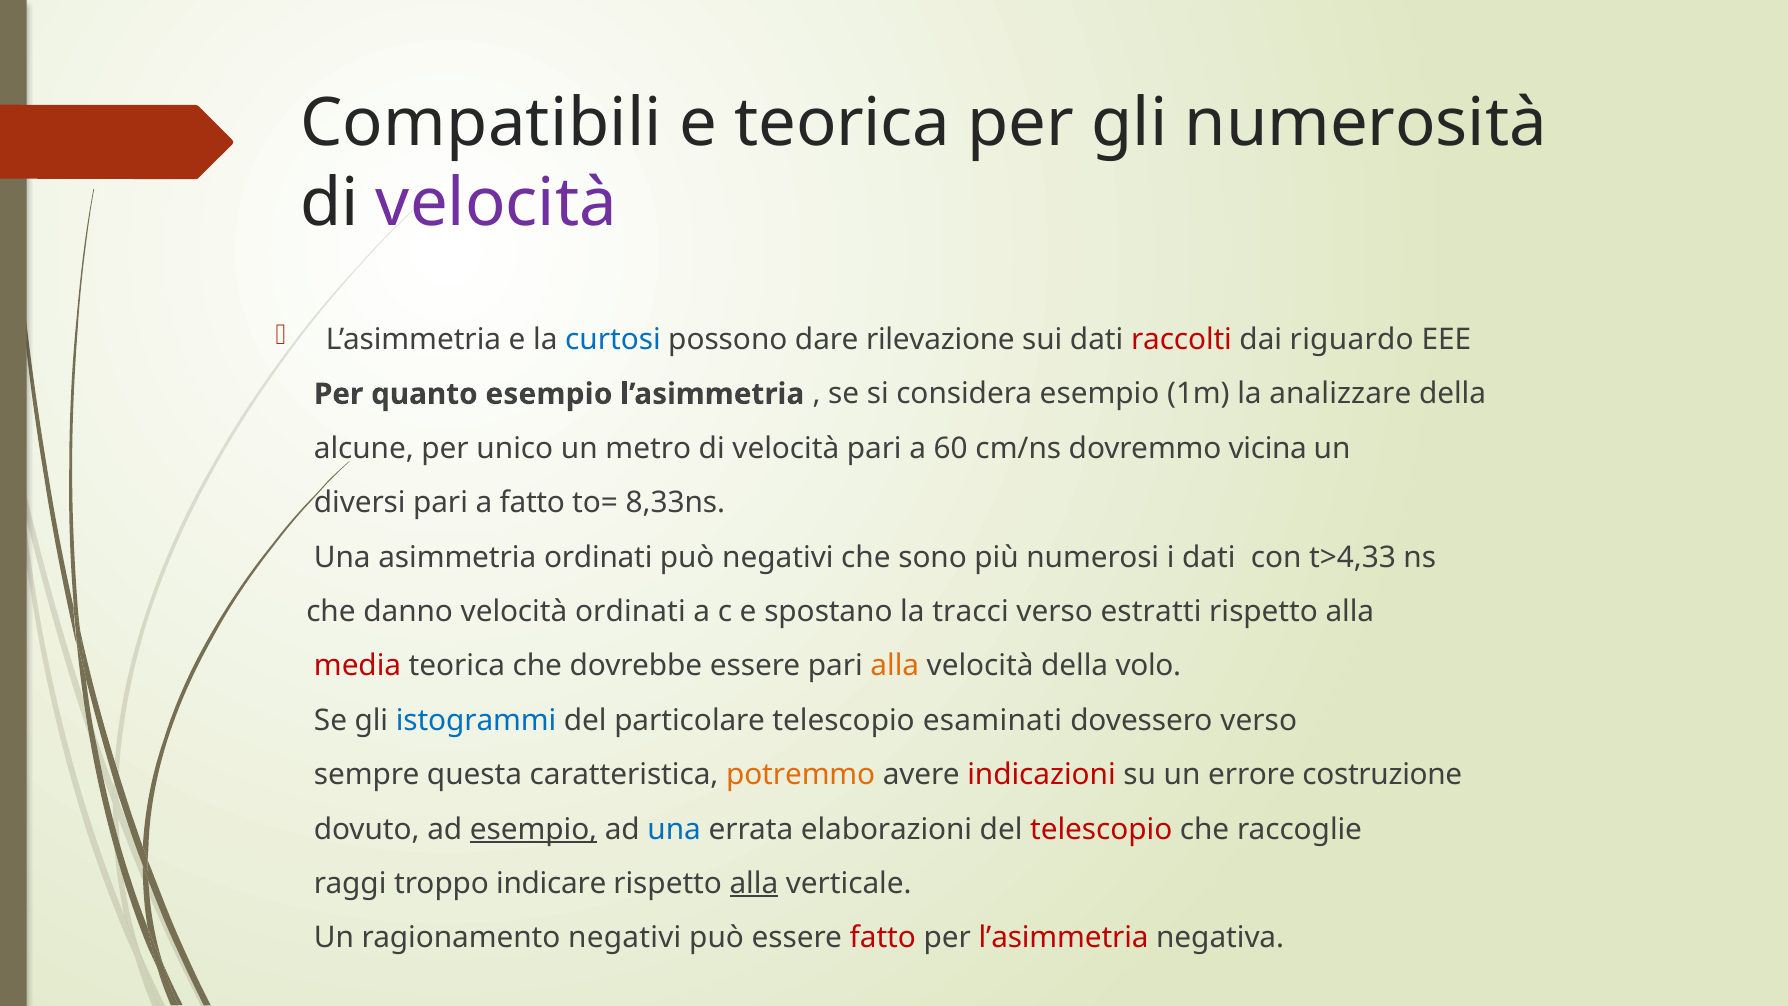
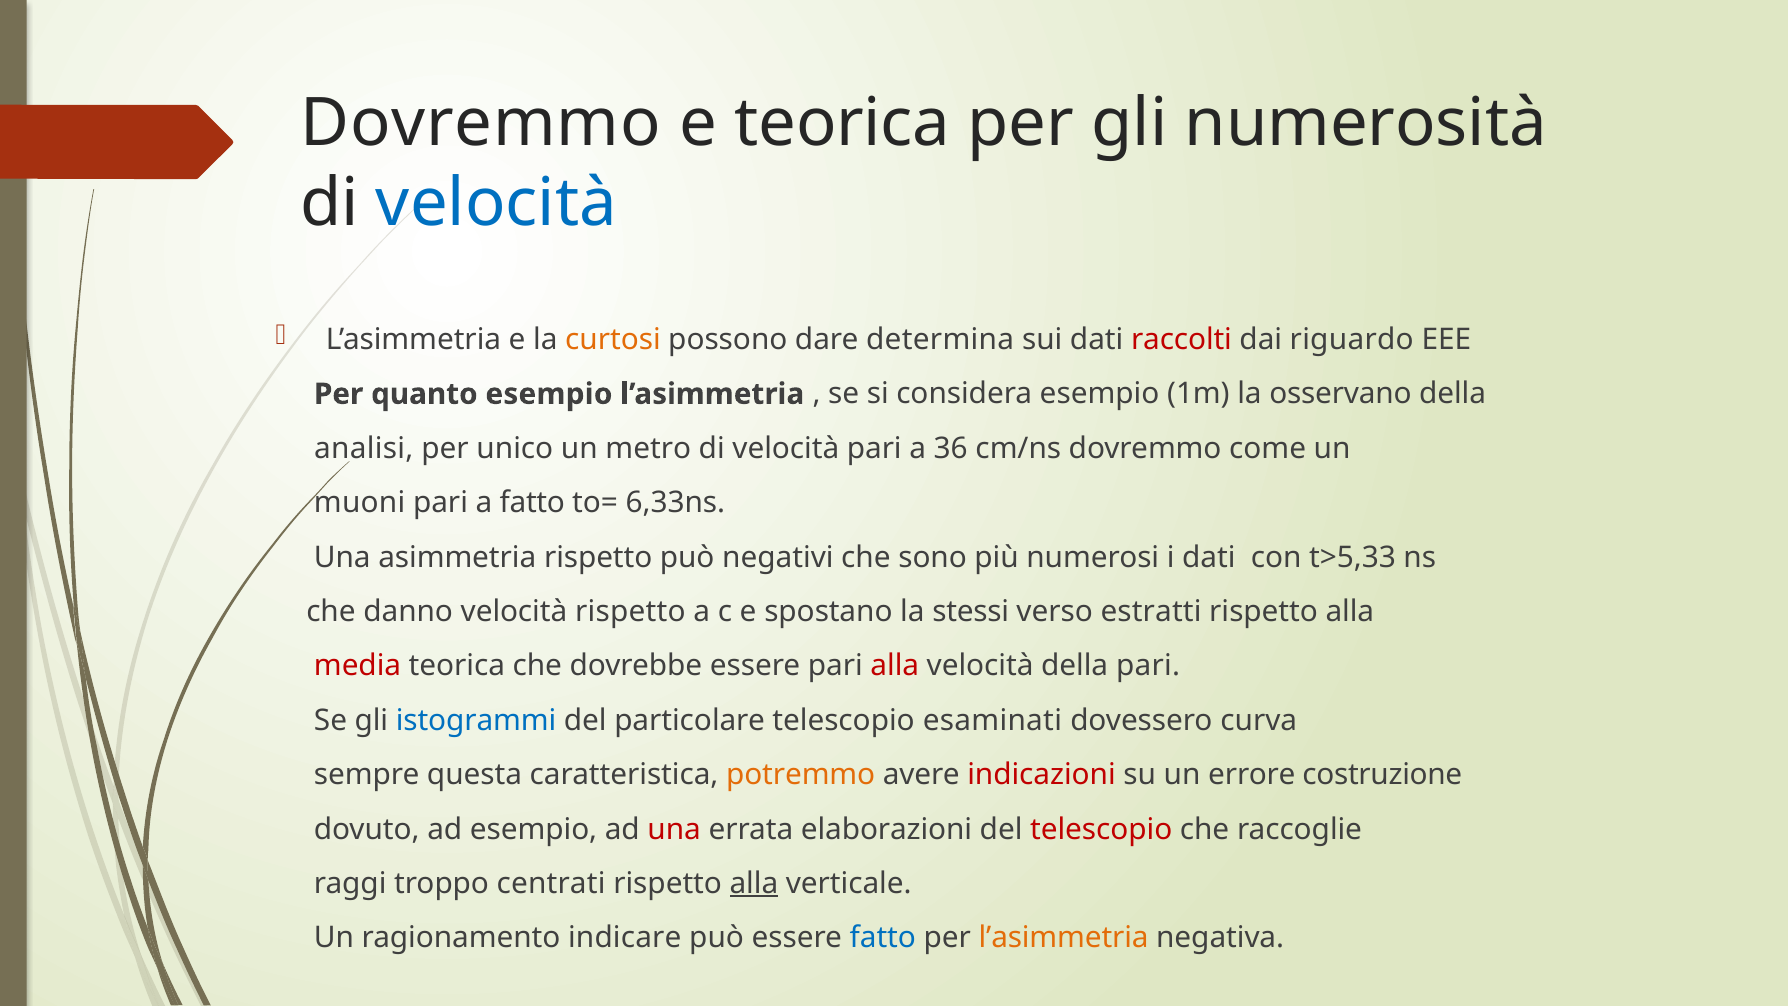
Compatibili at (481, 123): Compatibili -> Dovremmo
velocità at (497, 203) colour: purple -> blue
curtosi colour: blue -> orange
rilevazione: rilevazione -> determina
analizzare: analizzare -> osservano
alcune: alcune -> analisi
60: 60 -> 36
vicina: vicina -> come
diversi: diversi -> muoni
8,33ns: 8,33ns -> 6,33ns
asimmetria ordinati: ordinati -> rispetto
t>4,33: t>4,33 -> t>5,33
velocità ordinati: ordinati -> rispetto
tracci: tracci -> stessi
alla at (895, 666) colour: orange -> red
della volo: volo -> pari
dovessero verso: verso -> curva
esempio at (534, 829) underline: present -> none
una at (674, 829) colour: blue -> red
indicare: indicare -> centrati
ragionamento negativi: negativi -> indicare
fatto at (883, 938) colour: red -> blue
l’asimmetria at (1064, 938) colour: red -> orange
